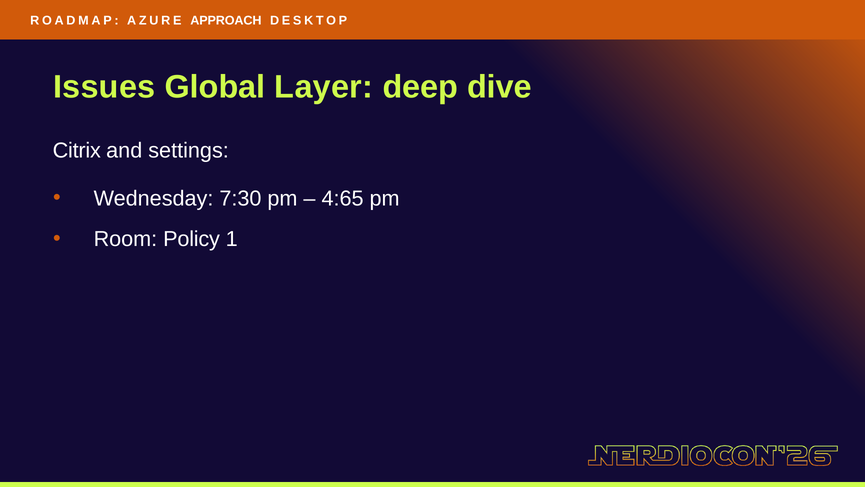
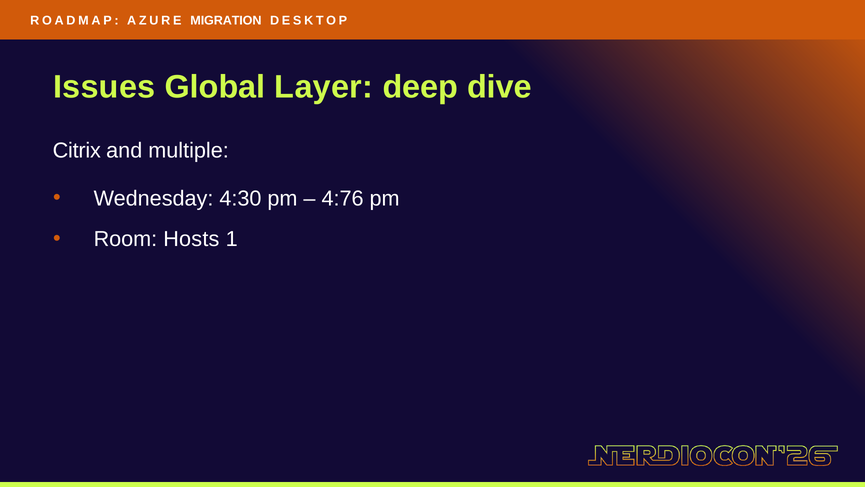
APPROACH: APPROACH -> MIGRATION
settings: settings -> multiple
7:30: 7:30 -> 4:30
4:65: 4:65 -> 4:76
Policy: Policy -> Hosts
